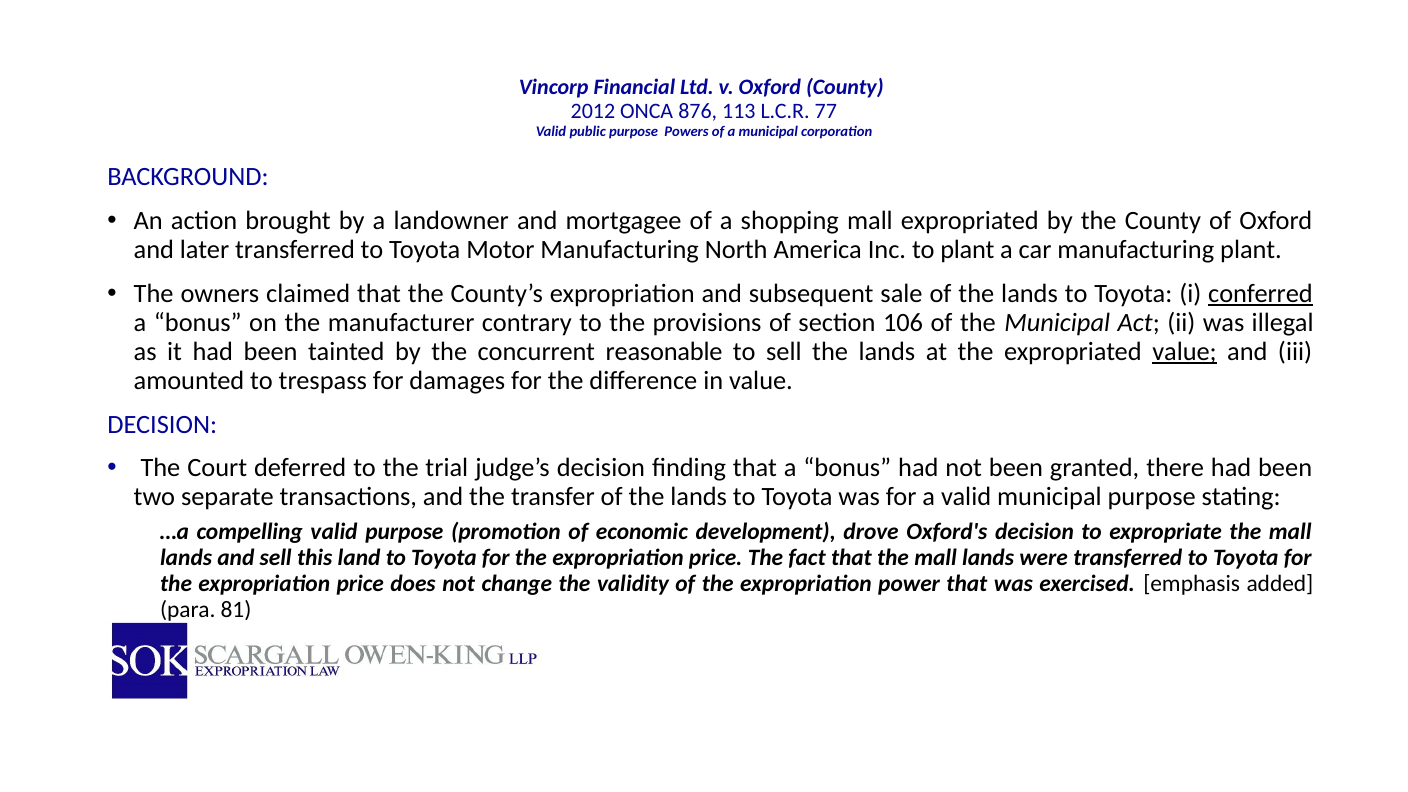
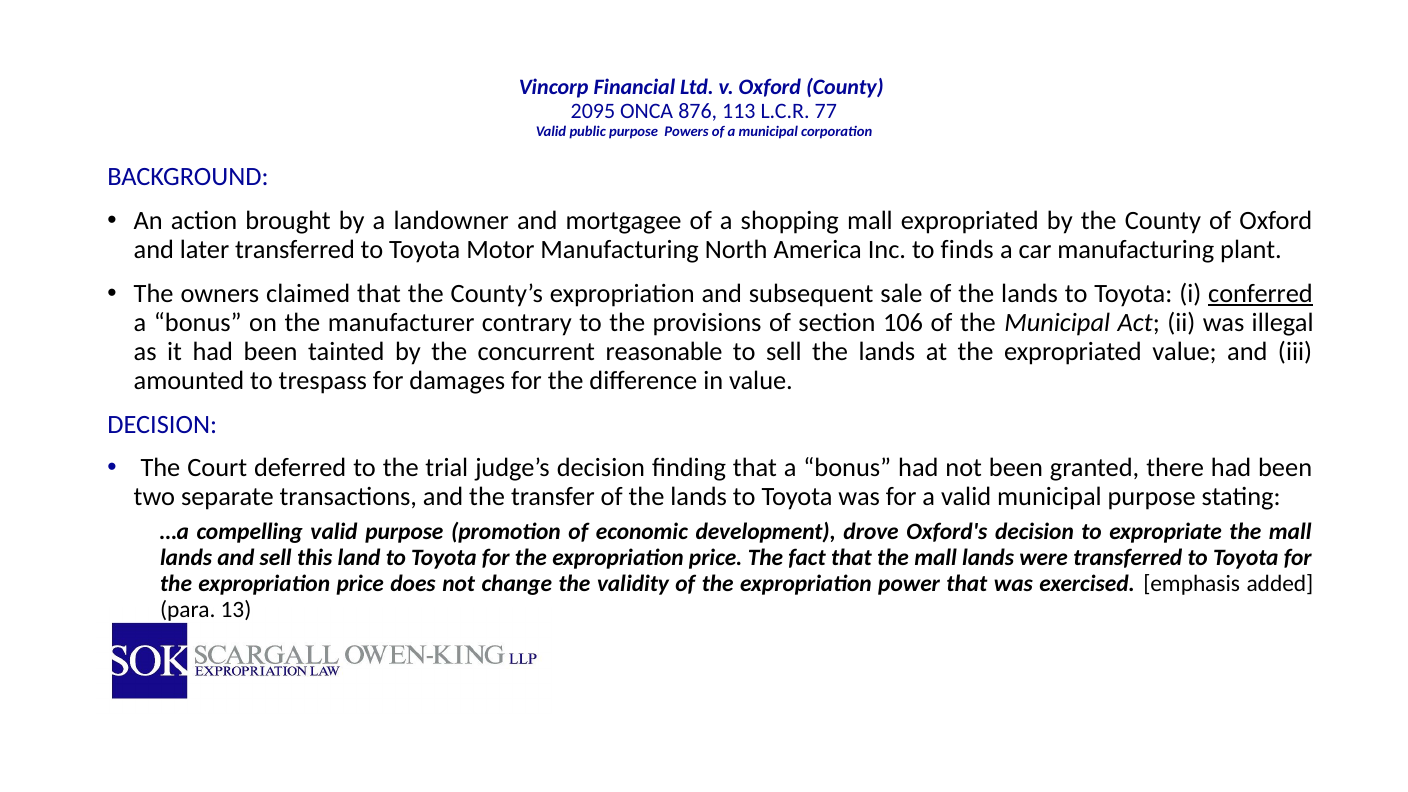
2012: 2012 -> 2095
to plant: plant -> finds
value at (1185, 352) underline: present -> none
81: 81 -> 13
